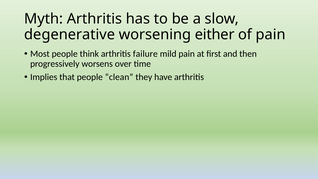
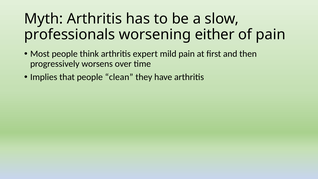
degenerative: degenerative -> professionals
failure: failure -> expert
